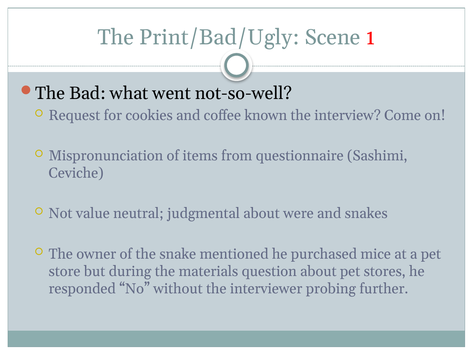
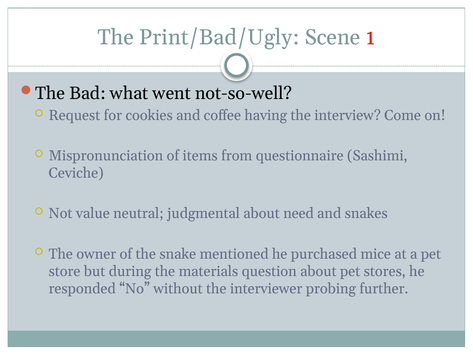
known: known -> having
were: were -> need
